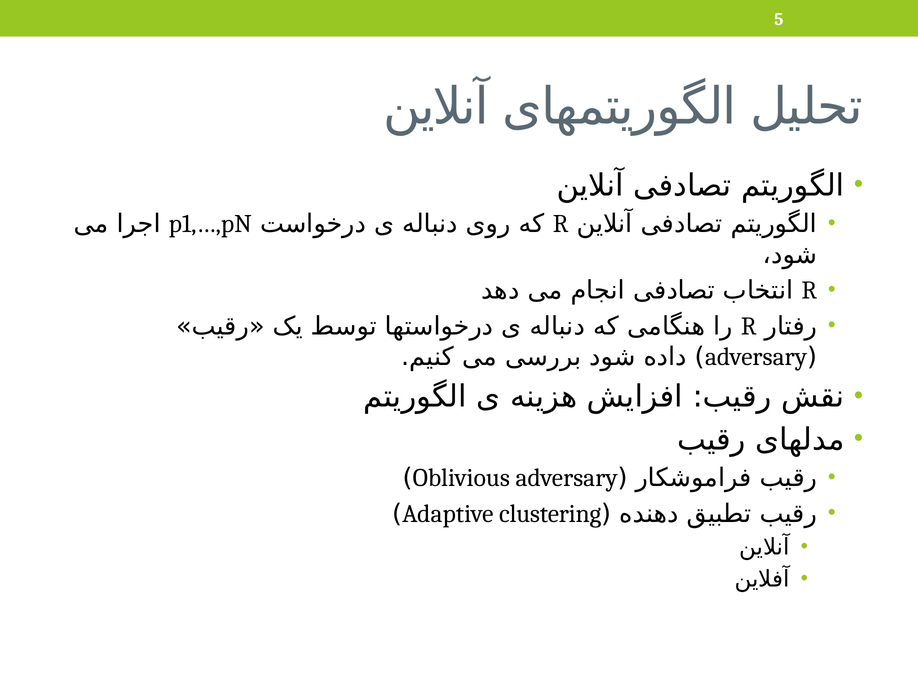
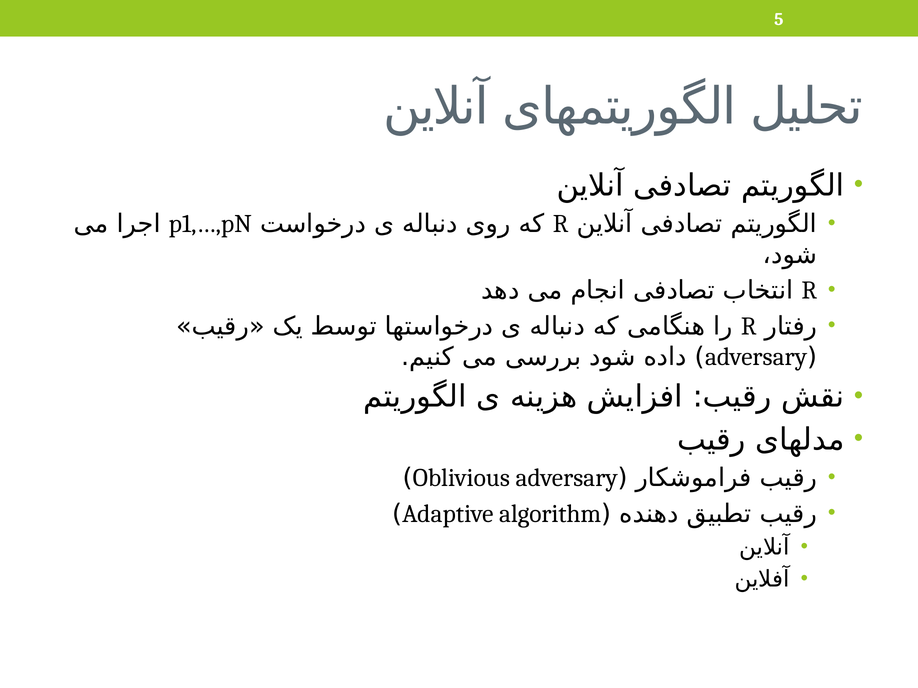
clustering: clustering -> algorithm
